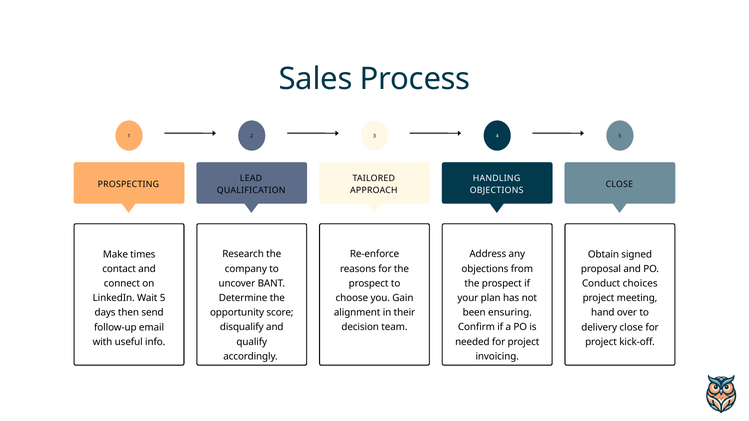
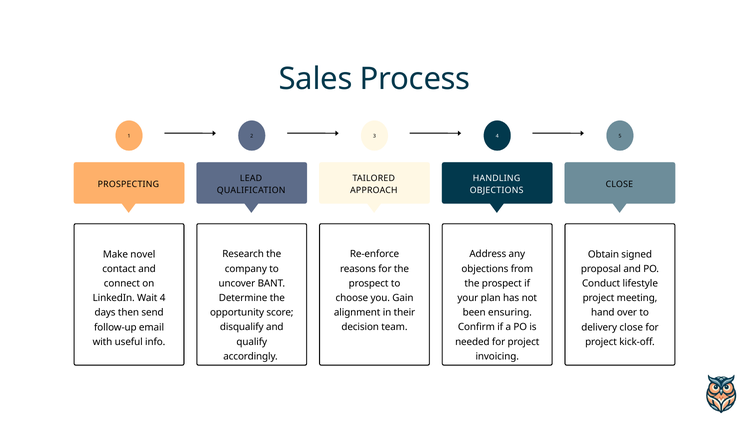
times: times -> novel
choices: choices -> lifestyle
Wait 5: 5 -> 4
